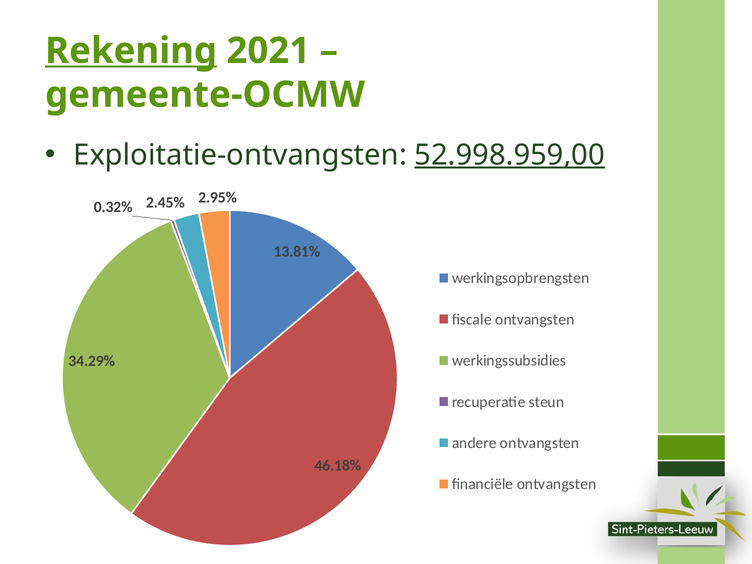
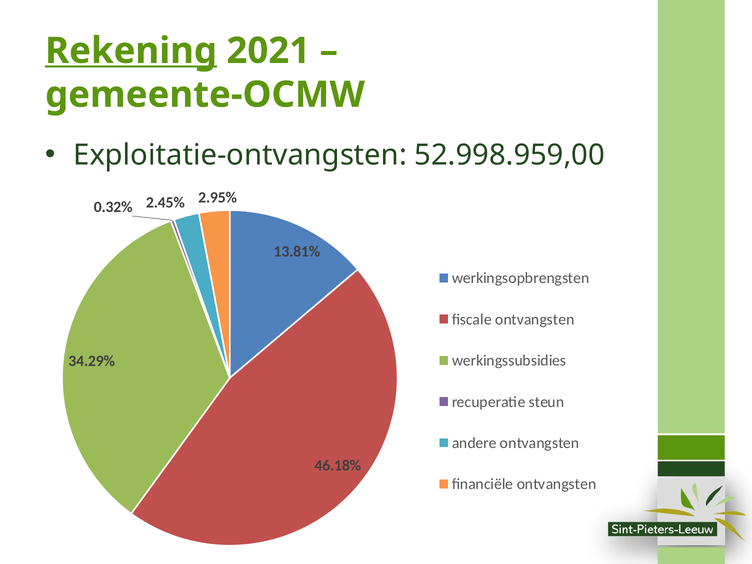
52.998.959,00 underline: present -> none
